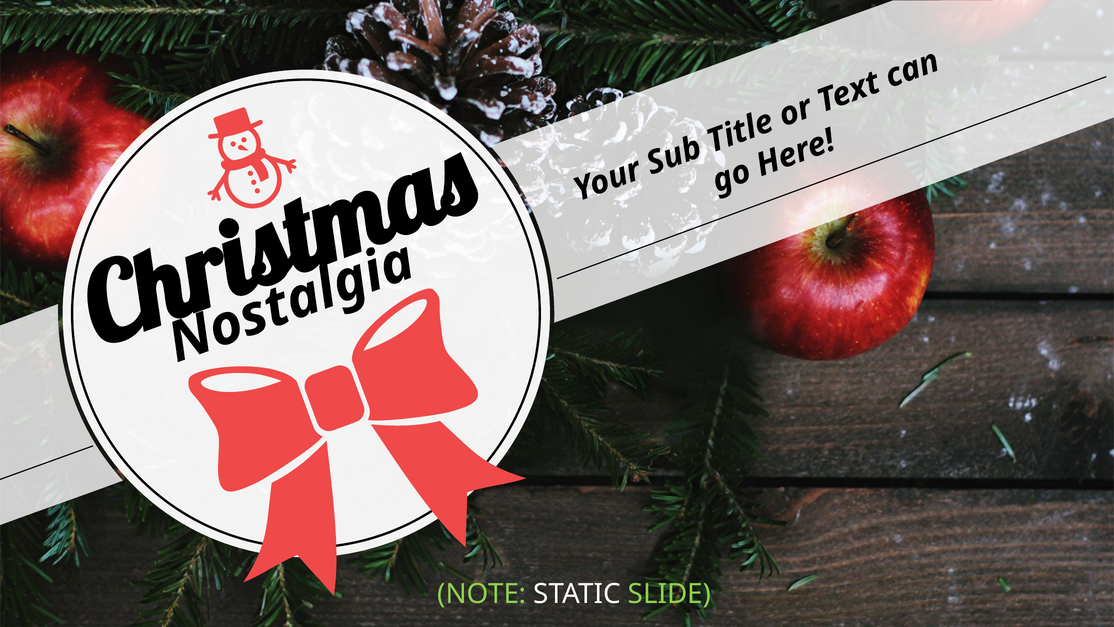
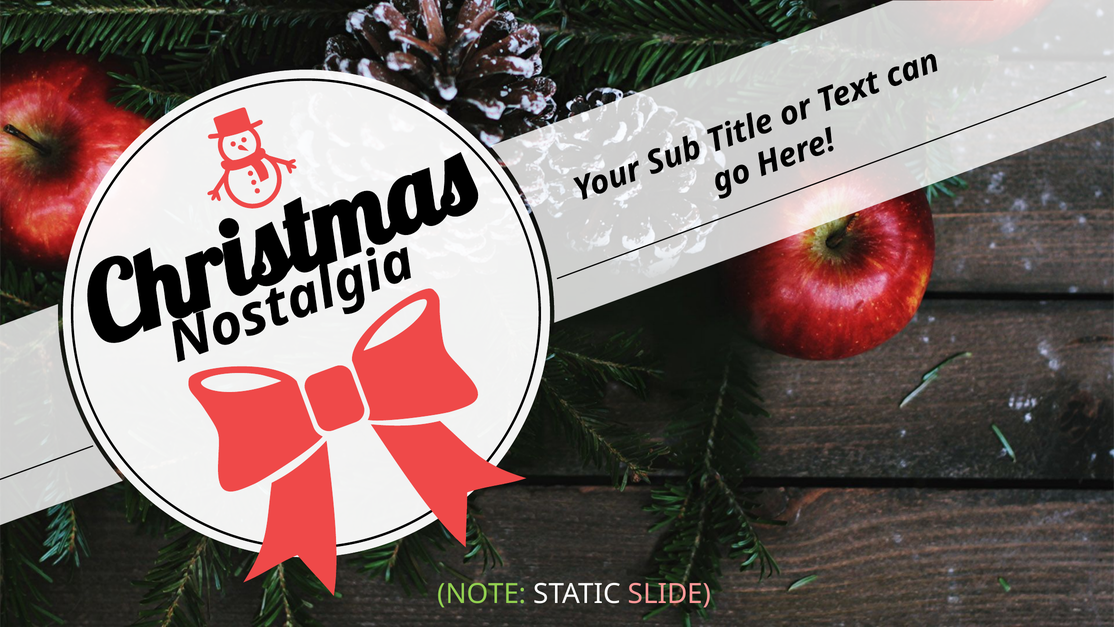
SLIDE colour: light green -> pink
